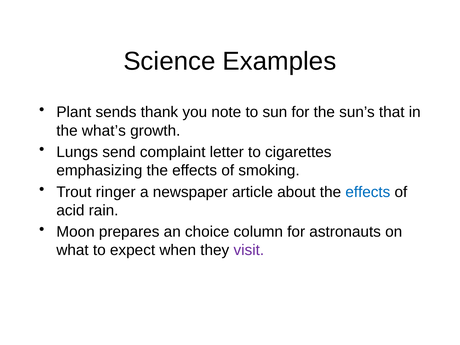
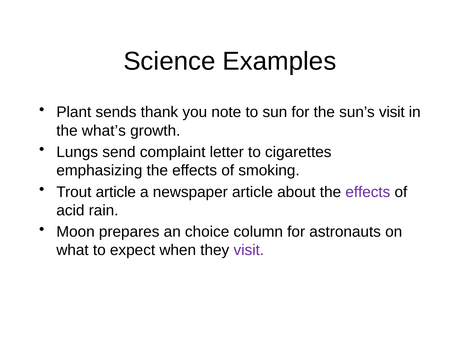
sun’s that: that -> visit
Trout ringer: ringer -> article
effects at (368, 192) colour: blue -> purple
